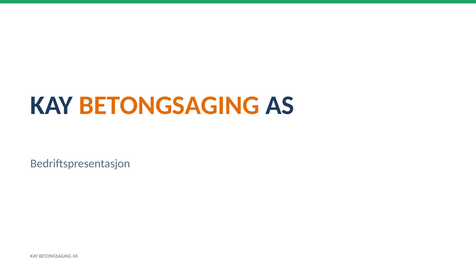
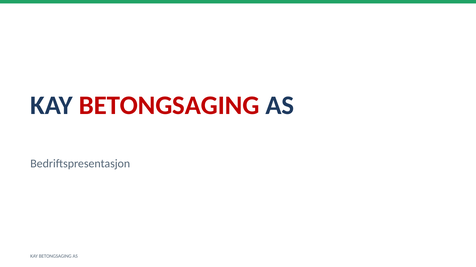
BETONGSAGING at (169, 106) colour: orange -> red
